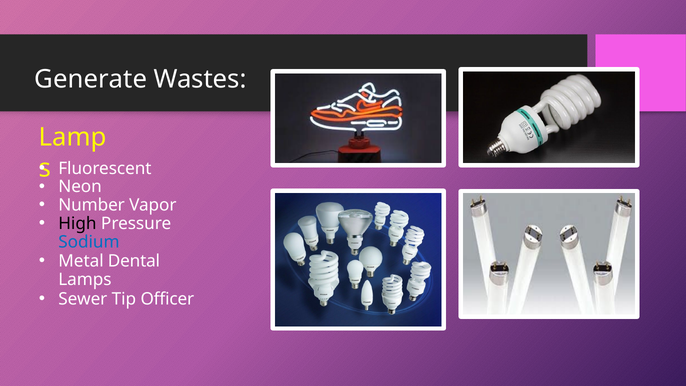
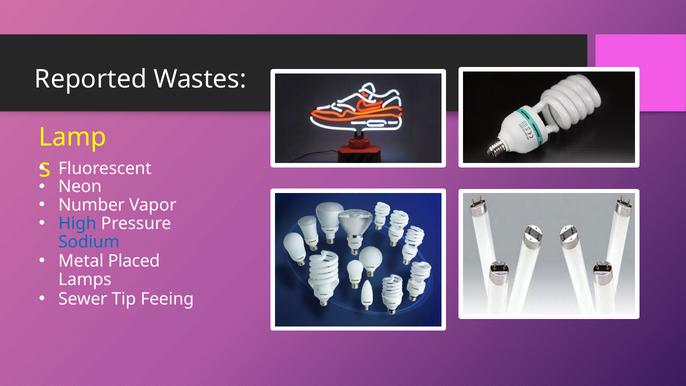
Generate: Generate -> Reported
High colour: black -> blue
Dental: Dental -> Placed
Officer: Officer -> Feeing
